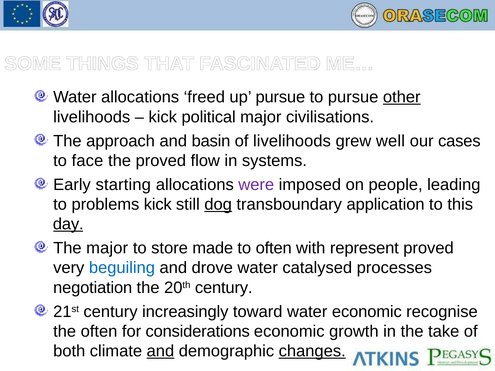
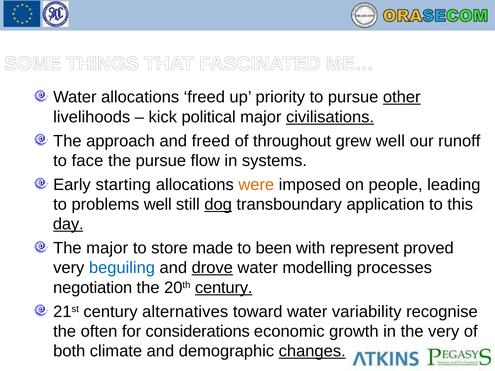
up pursue: pursue -> priority
civilisations underline: none -> present
and basin: basin -> freed
of livelihoods: livelihoods -> throughout
cases: cases -> runoff
the proved: proved -> pursue
were colour: purple -> orange
problems kick: kick -> well
to often: often -> been
drove underline: none -> present
catalysed: catalysed -> modelling
century at (224, 288) underline: none -> present
increasingly: increasingly -> alternatives
water economic: economic -> variability
the take: take -> very
and at (160, 351) underline: present -> none
